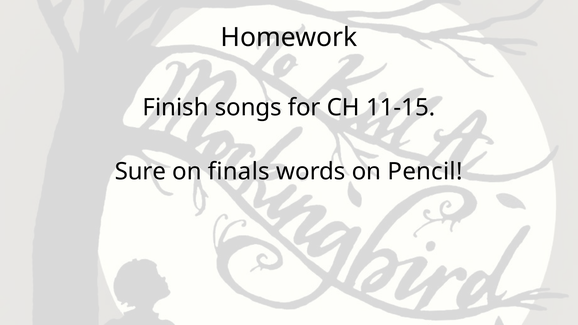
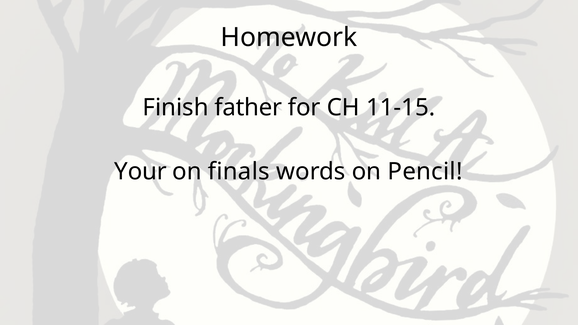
songs: songs -> father
Sure: Sure -> Your
